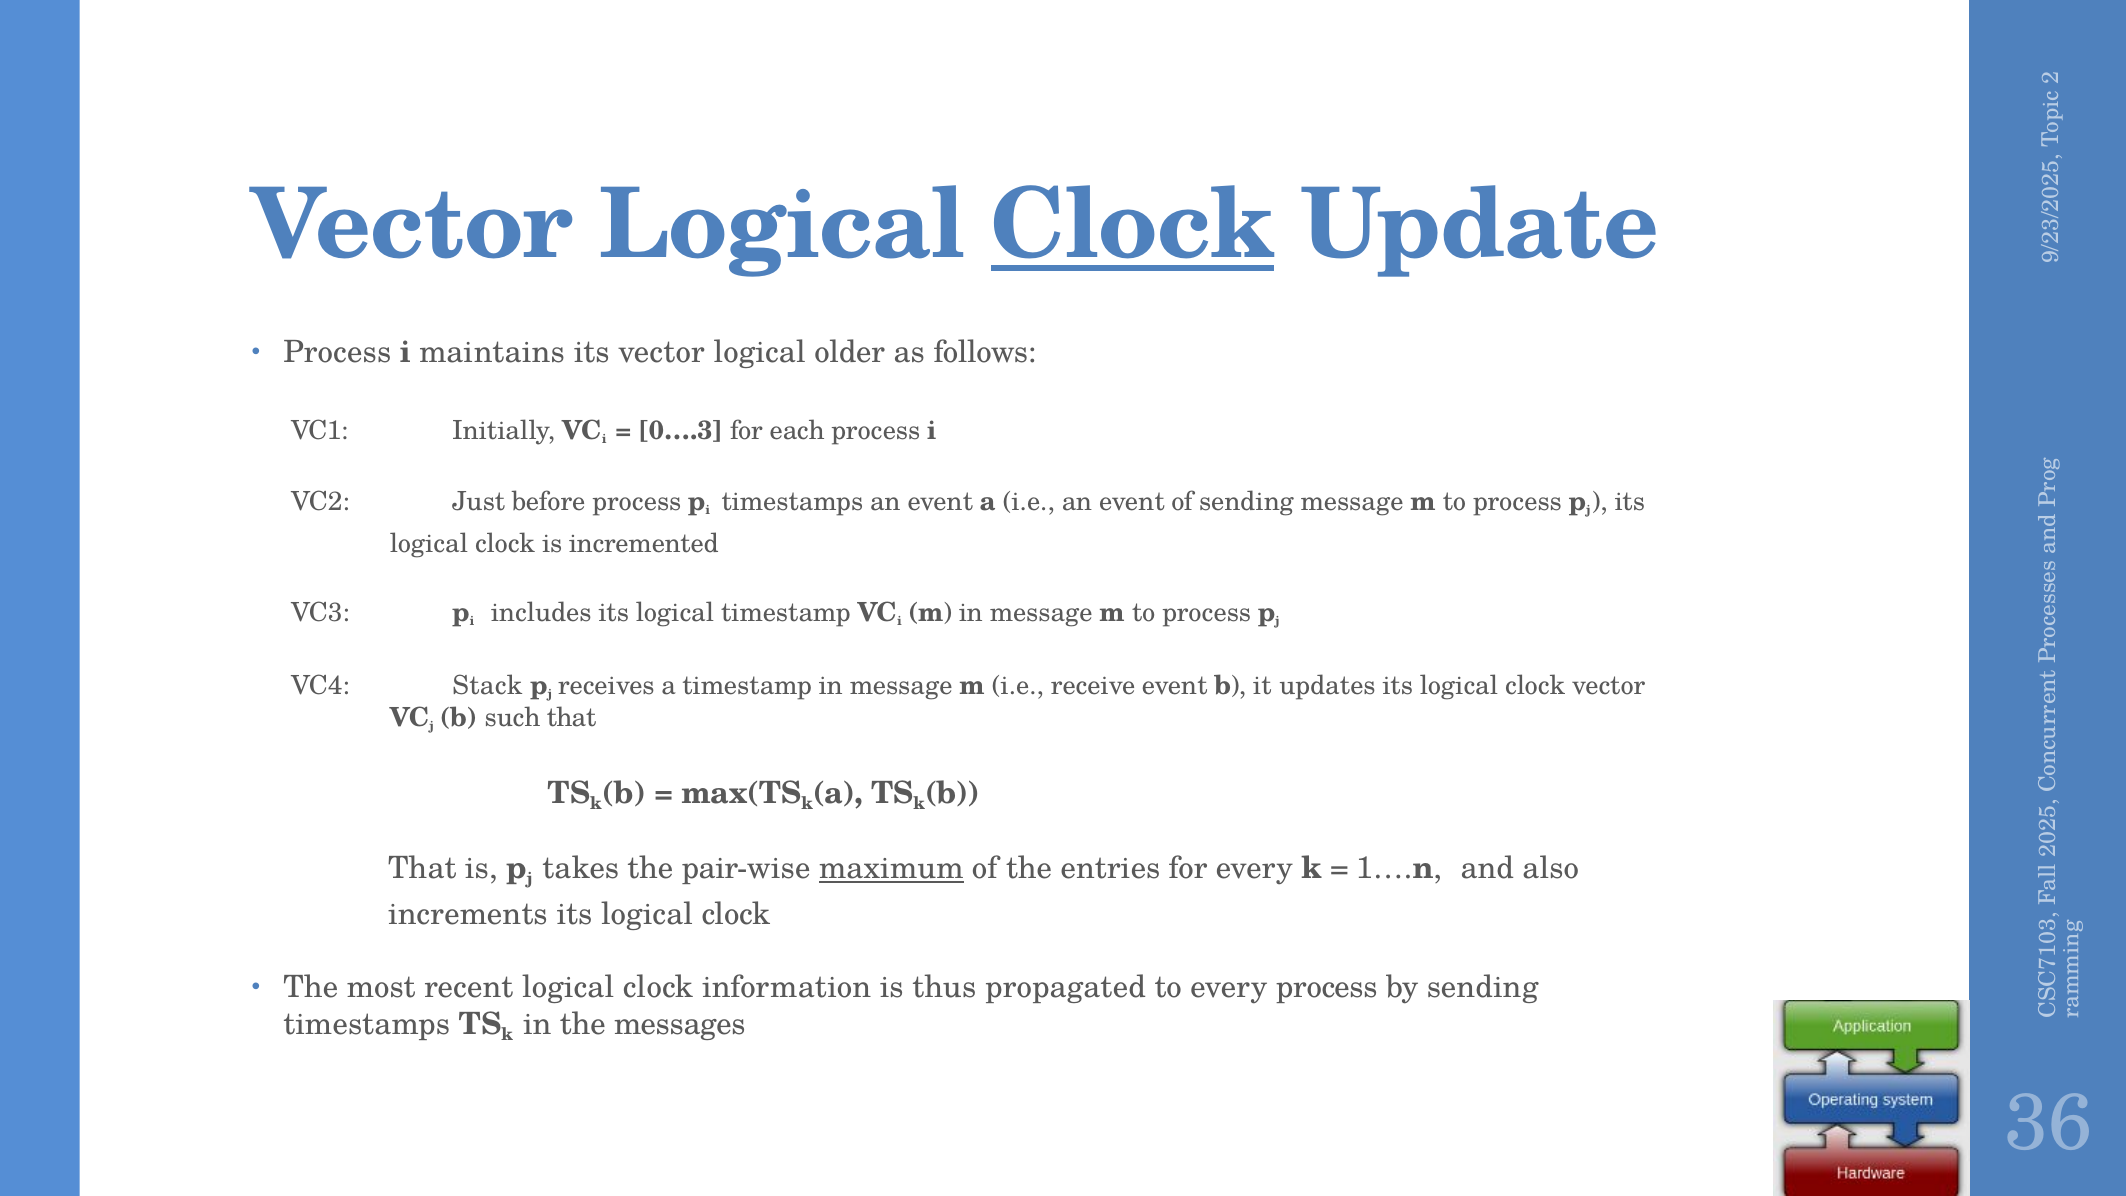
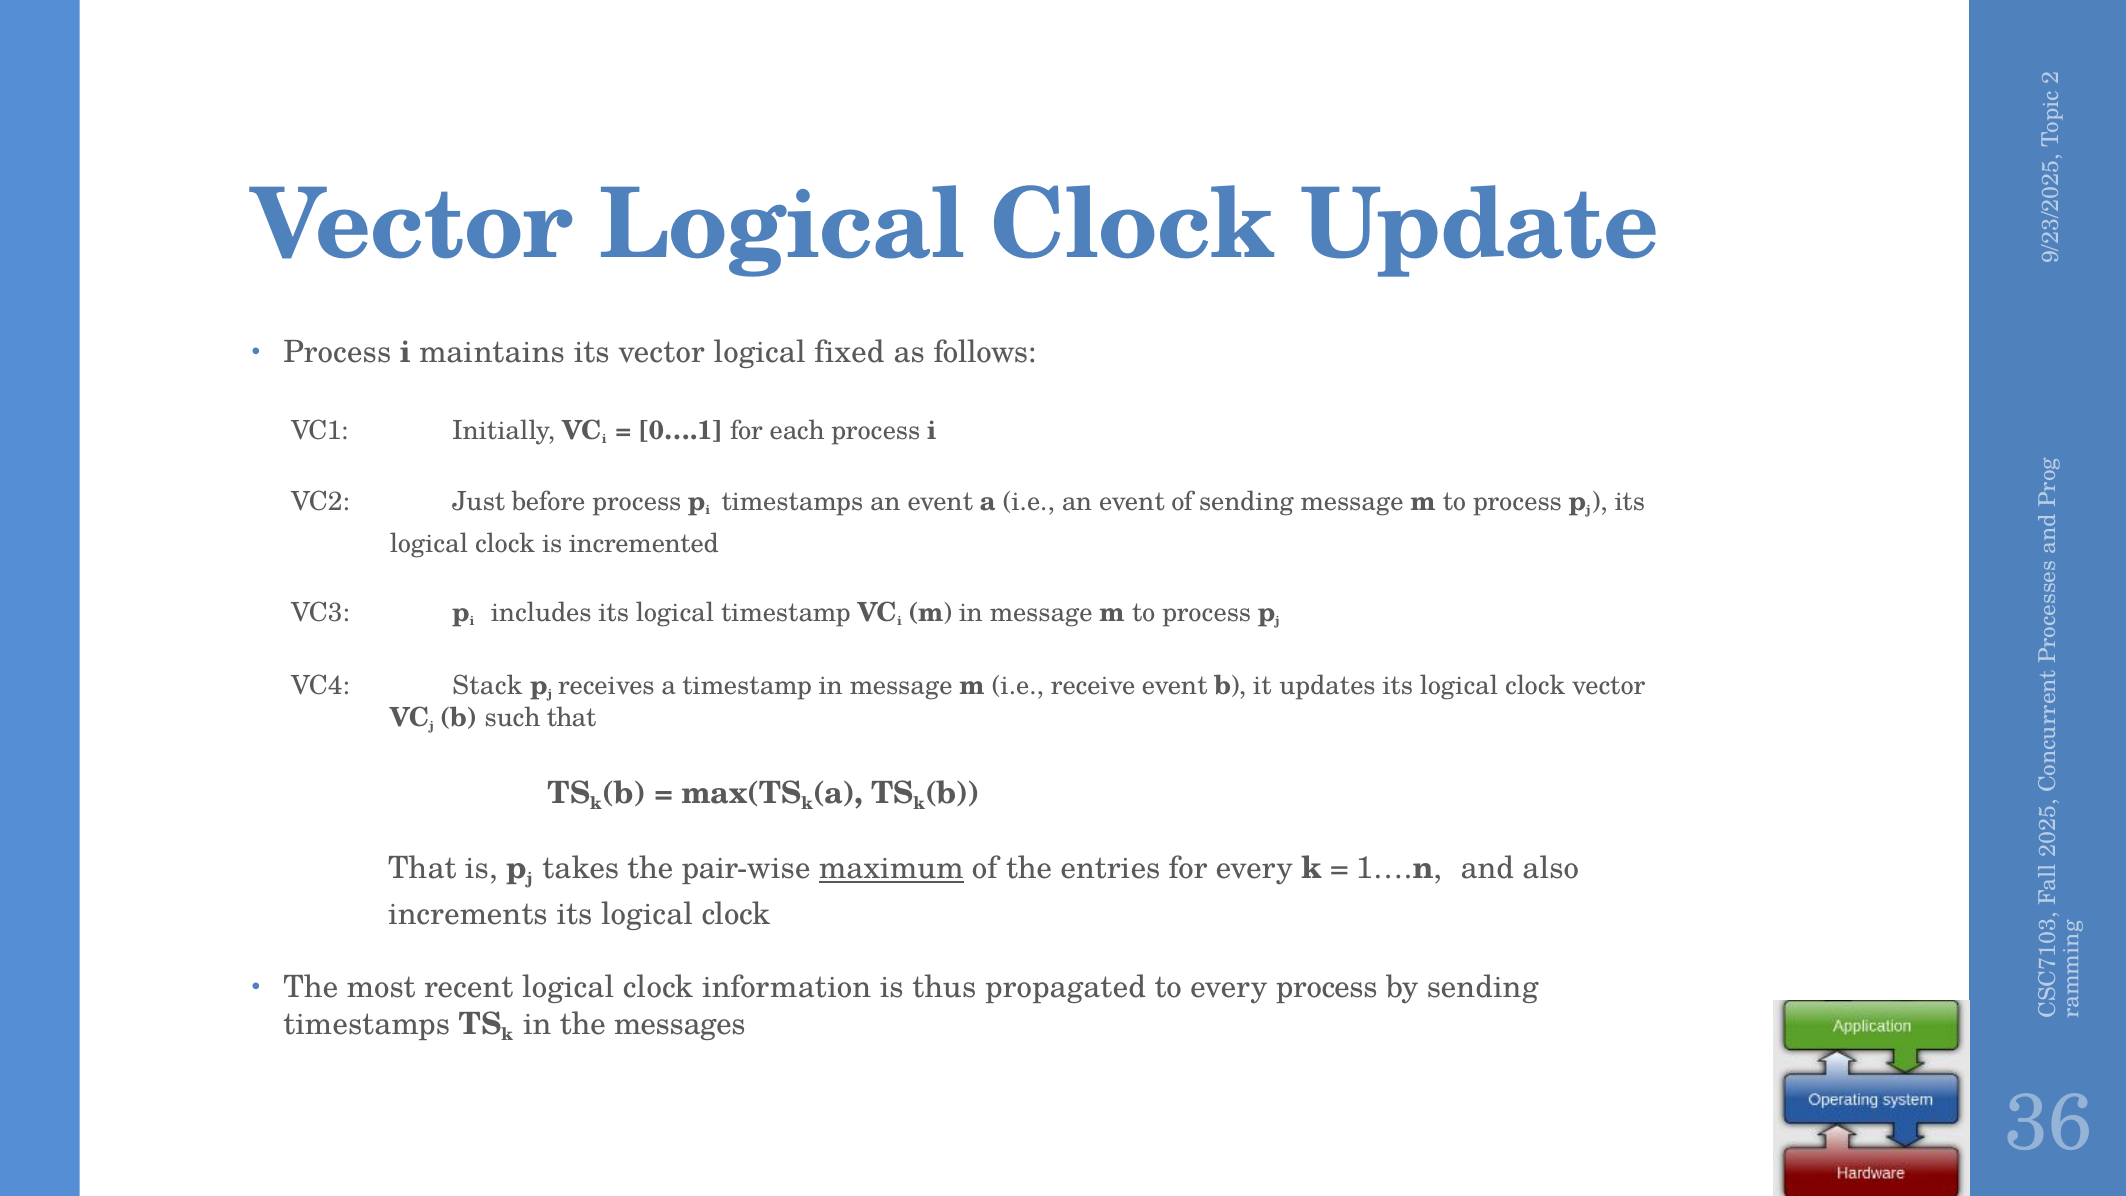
Clock at (1133, 226) underline: present -> none
older: older -> fixed
0….3: 0….3 -> 0….1
